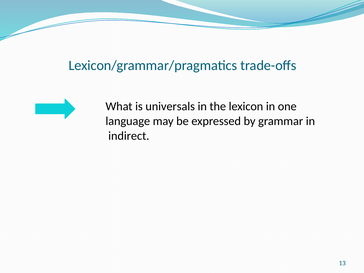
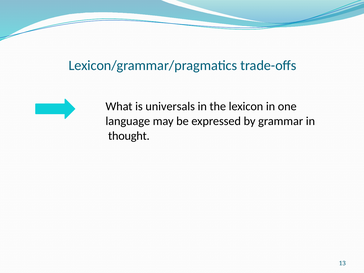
indirect: indirect -> thought
